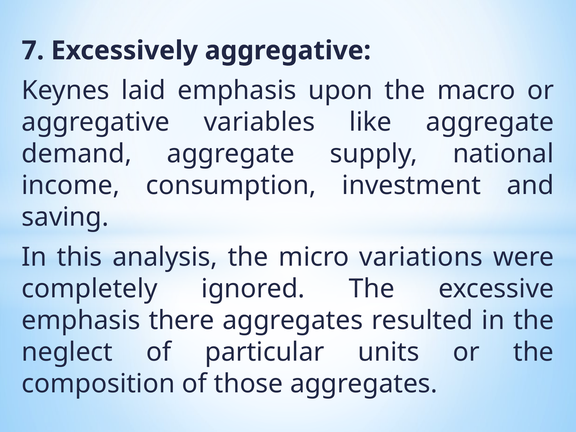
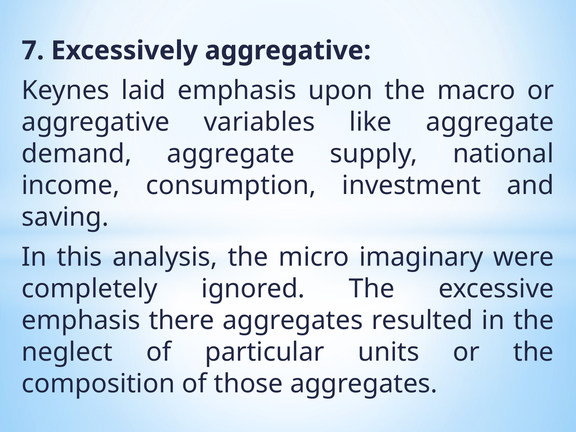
variations: variations -> imaginary
